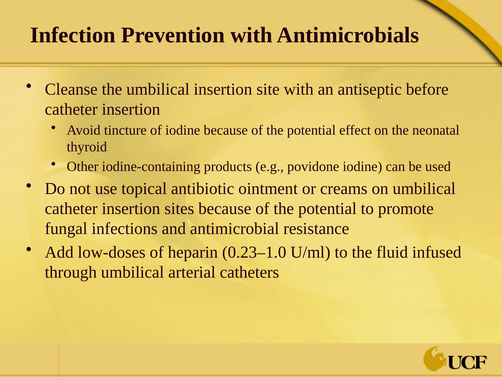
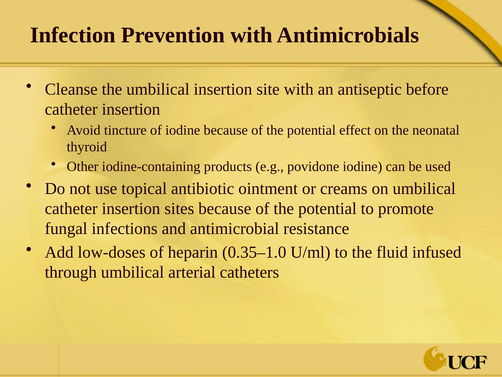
0.23–1.0: 0.23–1.0 -> 0.35–1.0
